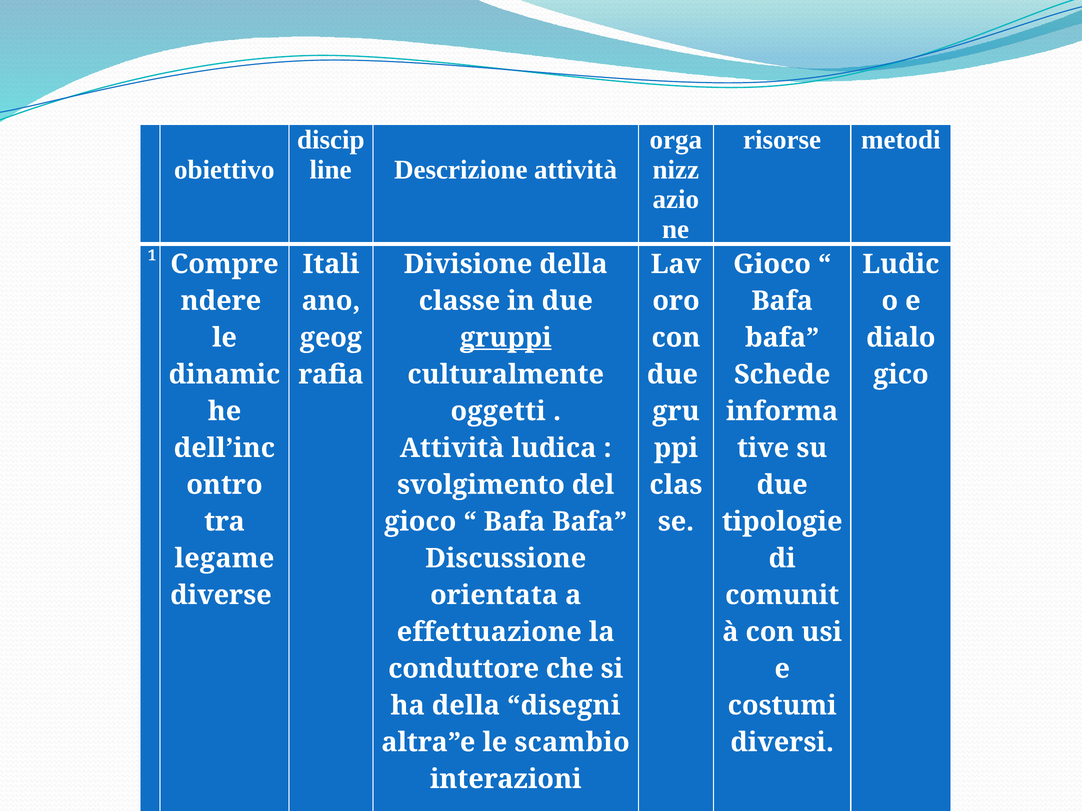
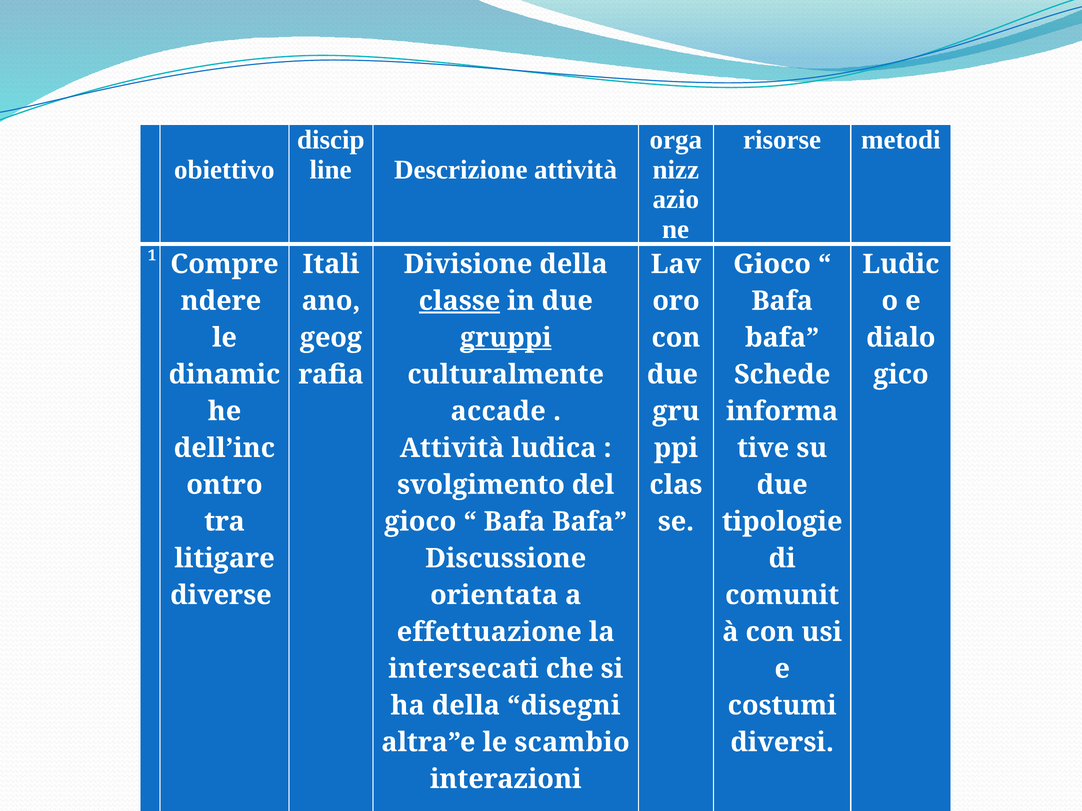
classe underline: none -> present
oggetti: oggetti -> accade
legame: legame -> litigare
conduttore: conduttore -> intersecati
